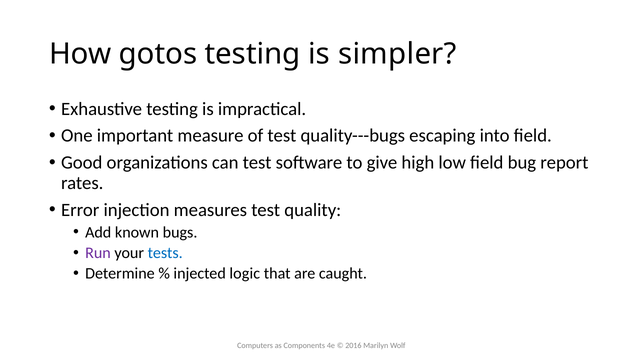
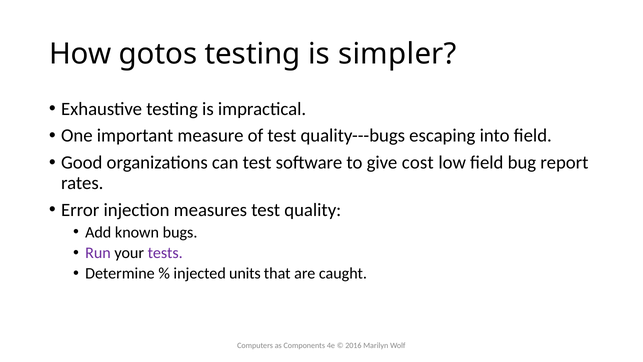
high: high -> cost
tests colour: blue -> purple
logic: logic -> units
